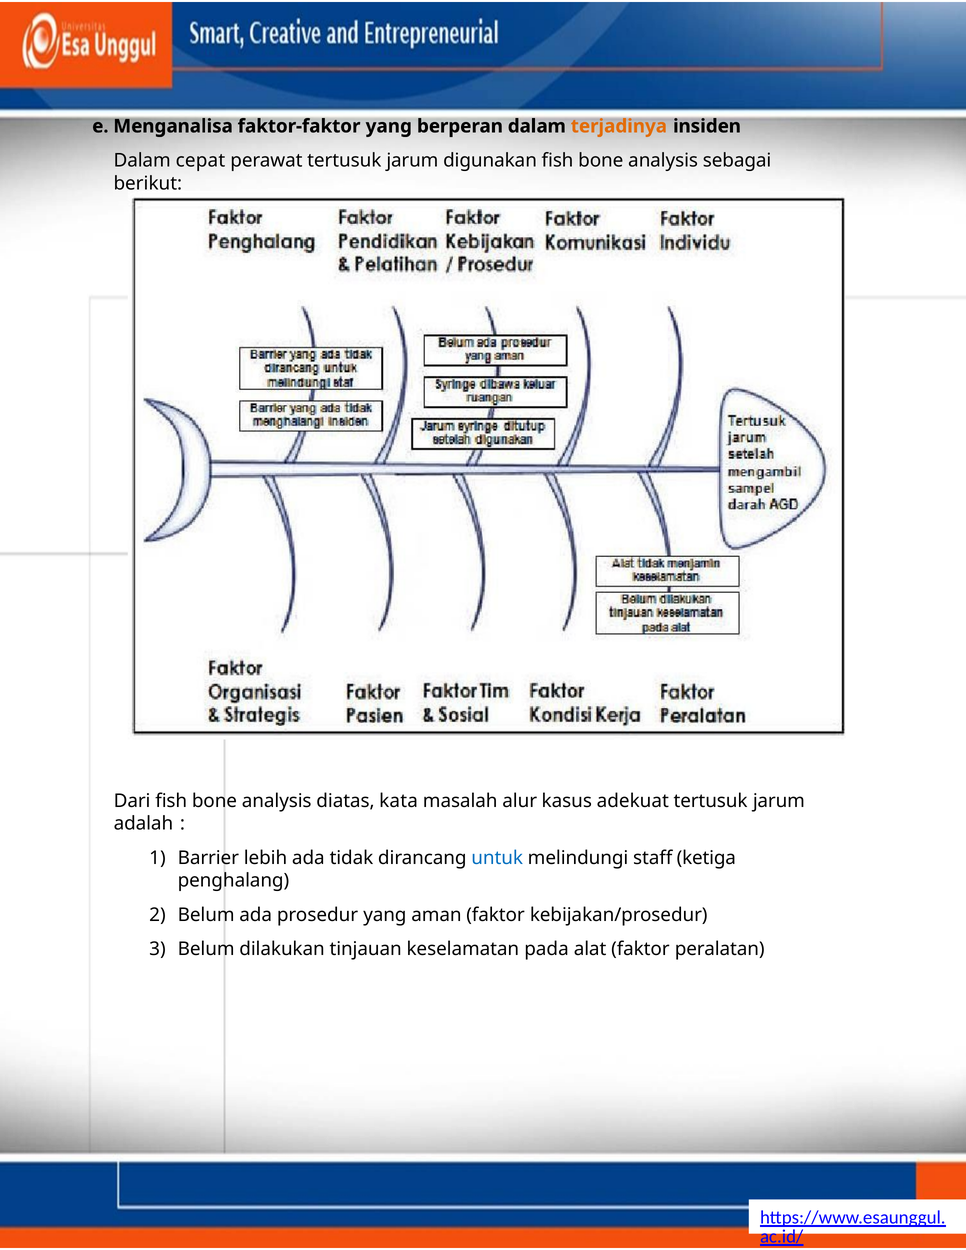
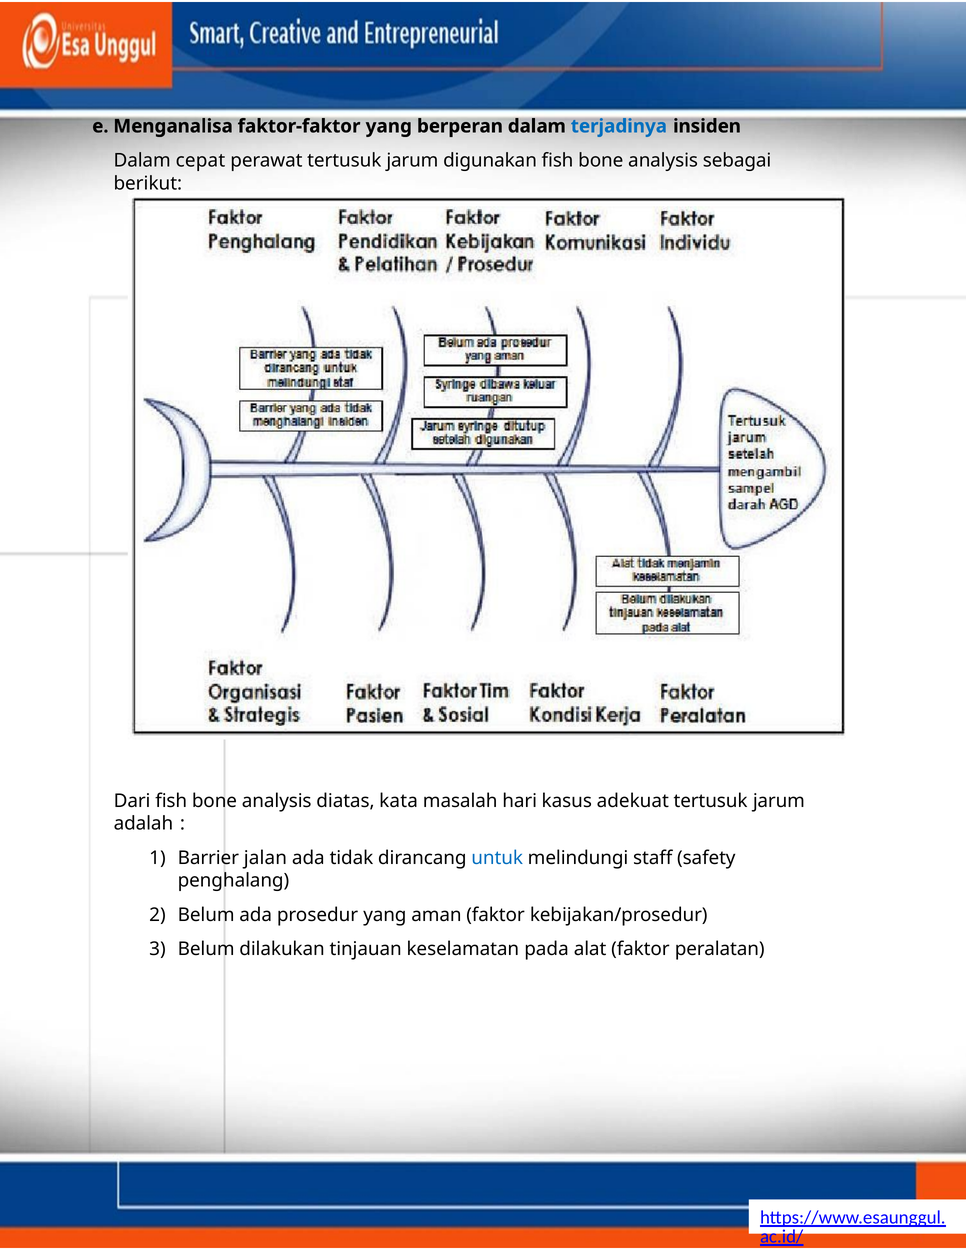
terjadinya colour: orange -> blue
alur: alur -> hari
lebih: lebih -> jalan
ketiga: ketiga -> safety
